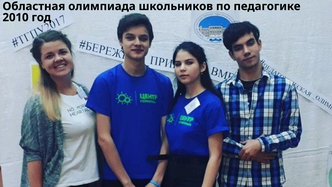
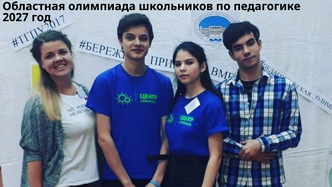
2010: 2010 -> 2027
